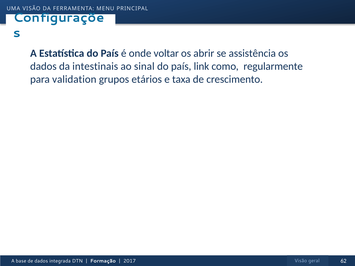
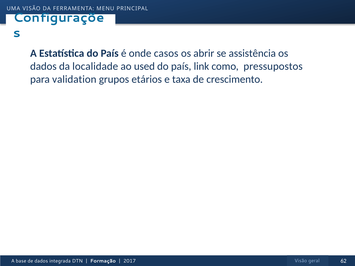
voltar: voltar -> casos
intestinais: intestinais -> localidade
sinal: sinal -> used
regularmente: regularmente -> pressupostos
